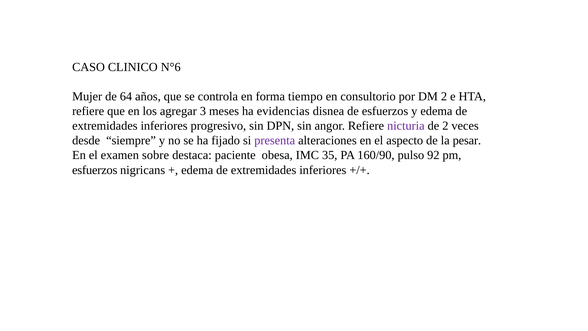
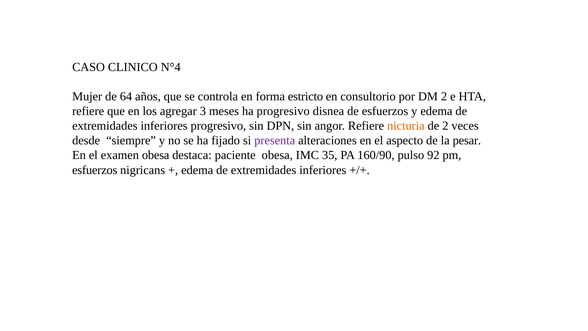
N°6: N°6 -> N°4
tiempo: tiempo -> estricto
ha evidencias: evidencias -> progresivo
nicturia colour: purple -> orange
examen sobre: sobre -> obesa
